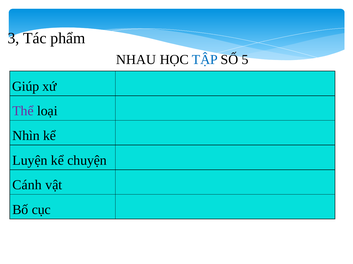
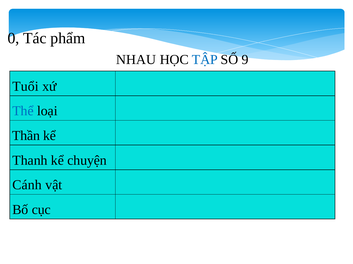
3: 3 -> 0
5: 5 -> 9
Giúp: Giúp -> Tuổi
Thể colour: purple -> blue
Nhìn: Nhìn -> Thần
Luyện: Luyện -> Thanh
